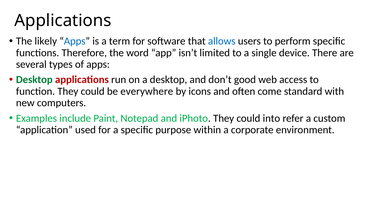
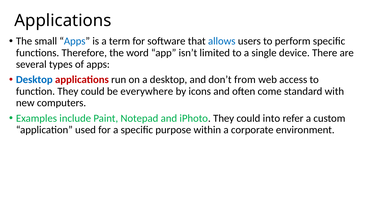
likely: likely -> small
Desktop at (34, 80) colour: green -> blue
good: good -> from
